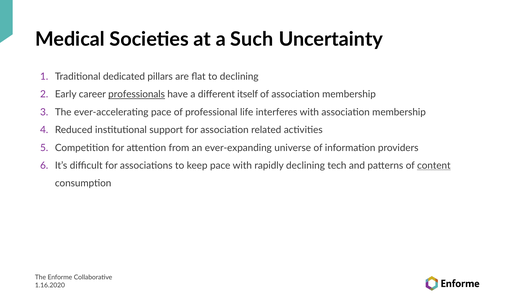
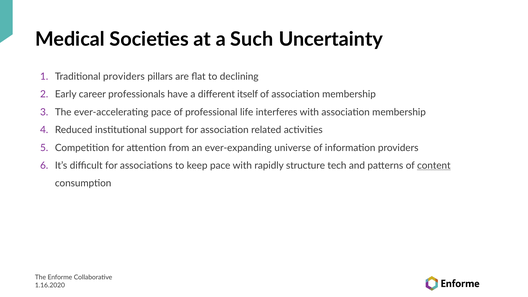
Traditional dedicated: dedicated -> providers
professionals underline: present -> none
rapidly declining: declining -> structure
